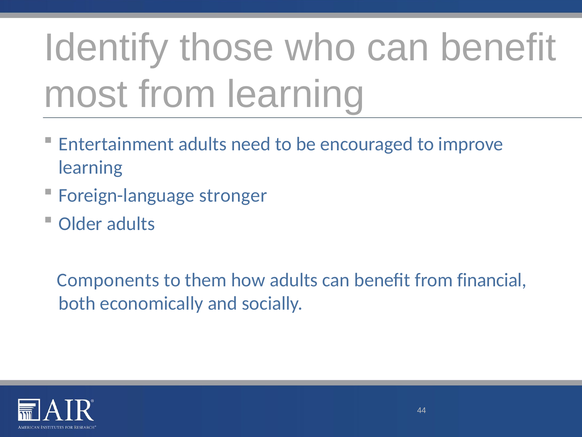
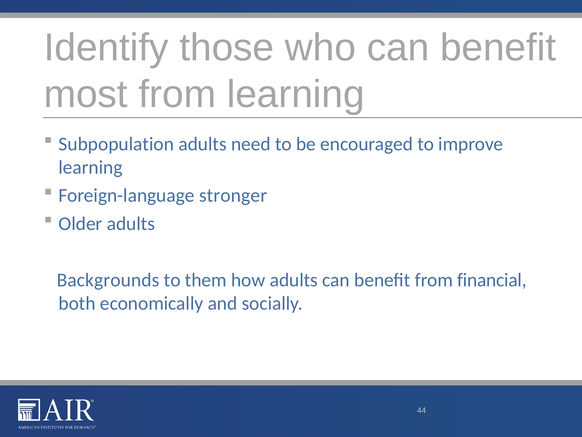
Entertainment: Entertainment -> Subpopulation
Components: Components -> Backgrounds
